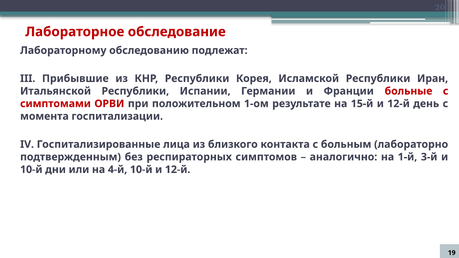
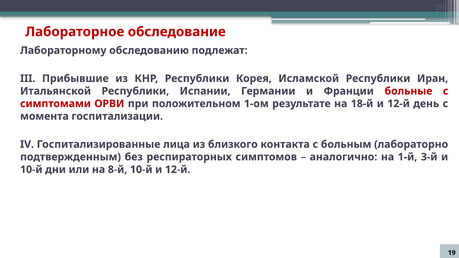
15-й: 15-й -> 18-й
4-й: 4-й -> 8-й
